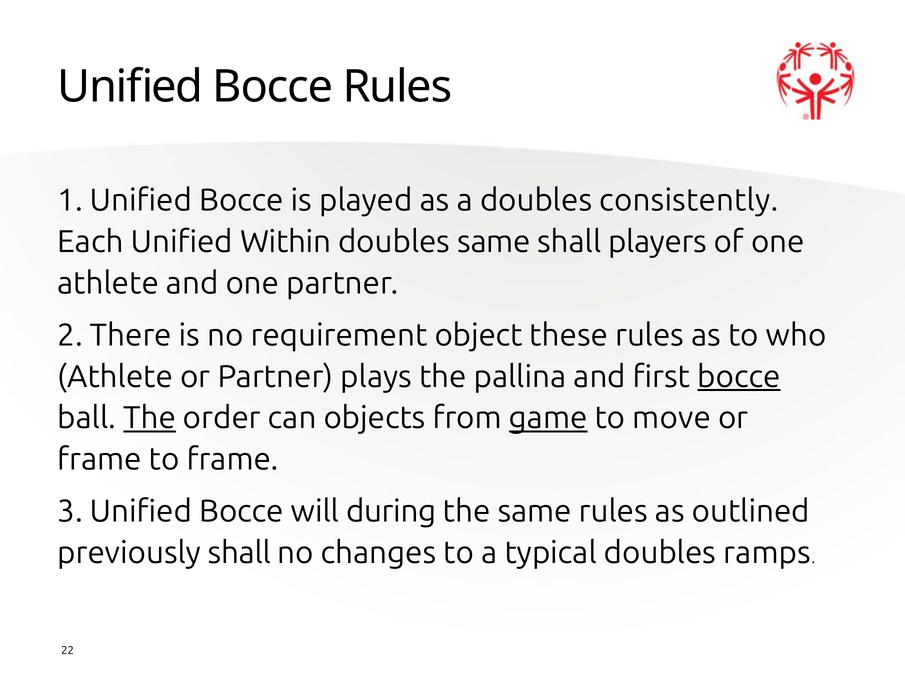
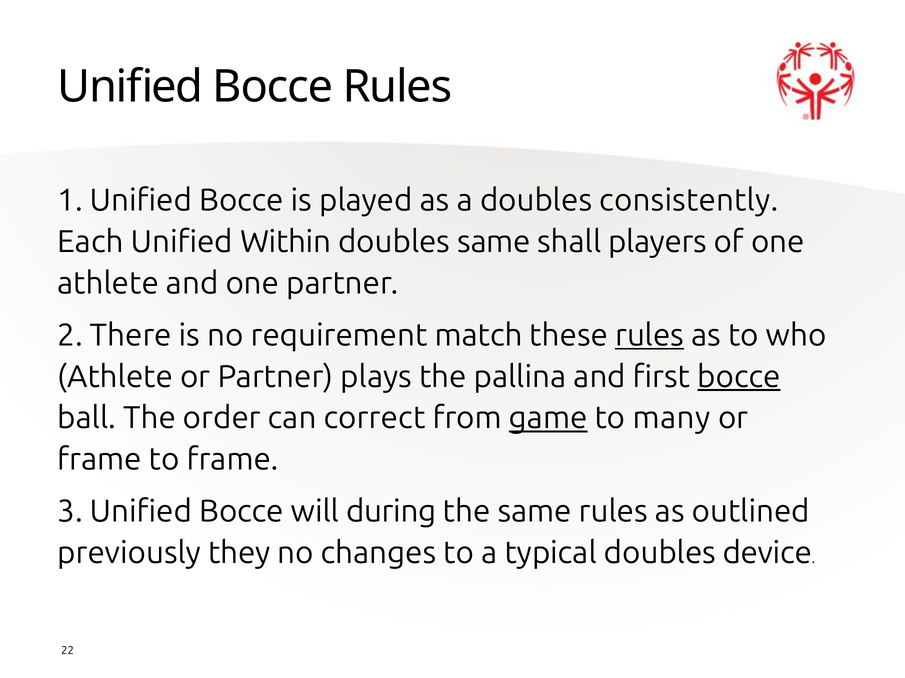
object: object -> match
rules at (650, 336) underline: none -> present
The at (150, 419) underline: present -> none
objects: objects -> correct
move: move -> many
previously shall: shall -> they
ramps: ramps -> device
